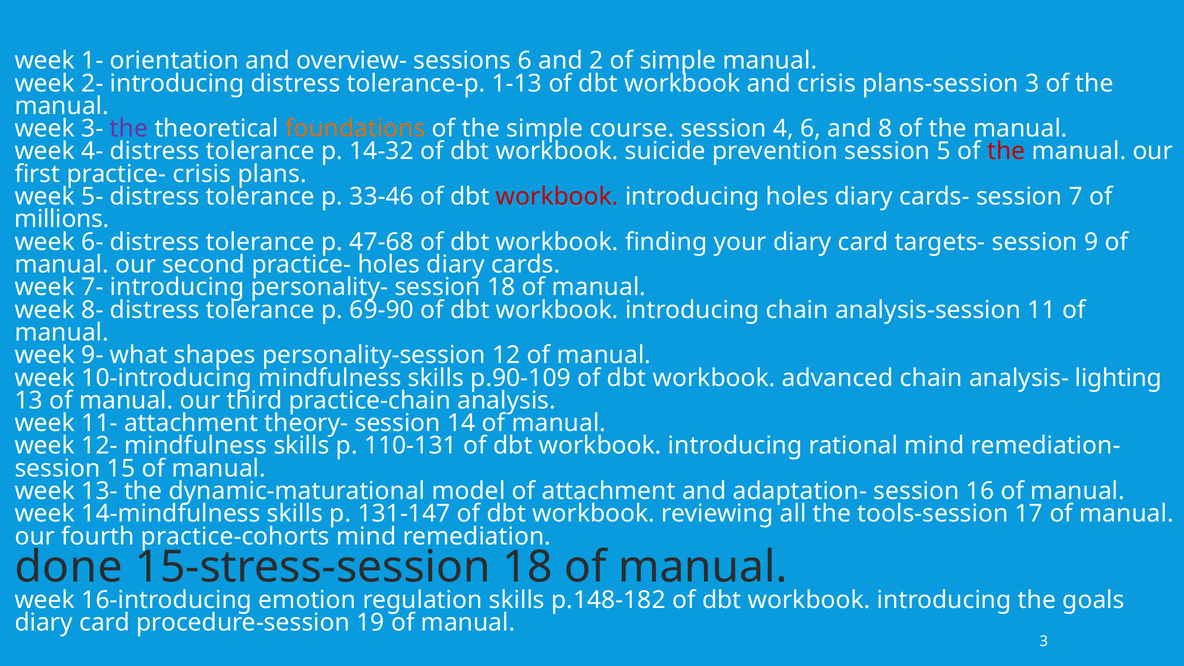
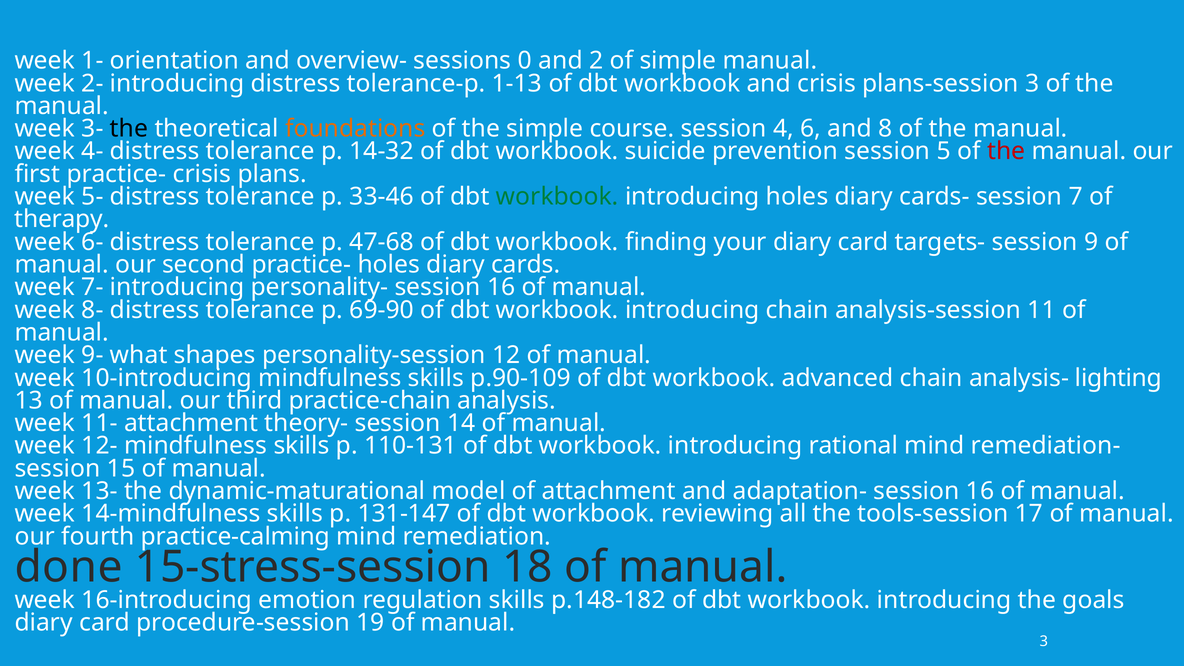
sessions 6: 6 -> 0
the at (129, 129) colour: purple -> black
workbook at (557, 197) colour: red -> green
millions: millions -> therapy
personality- session 18: 18 -> 16
practice-cohorts: practice-cohorts -> practice-calming
